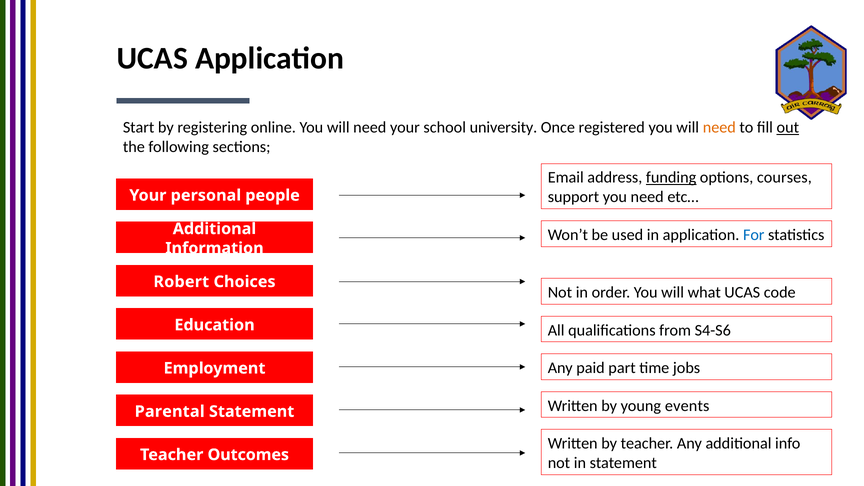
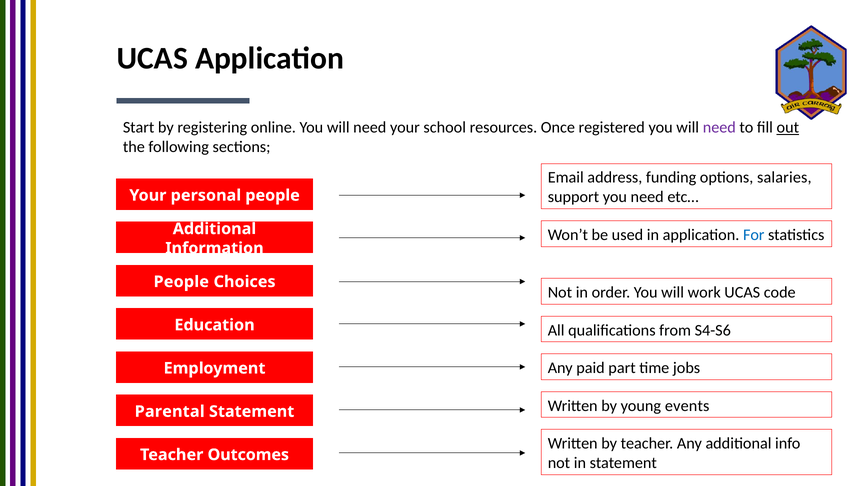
university: university -> resources
need at (719, 127) colour: orange -> purple
funding underline: present -> none
courses: courses -> salaries
Robert at (181, 282): Robert -> People
what: what -> work
